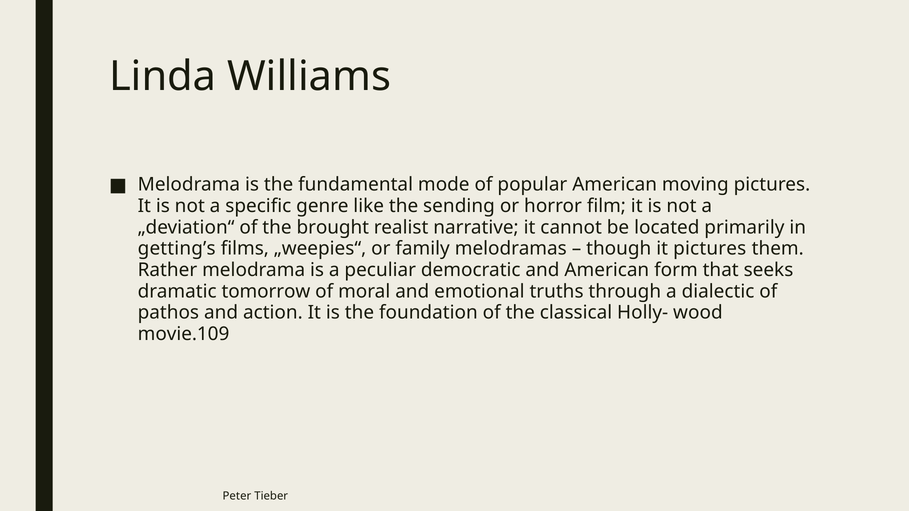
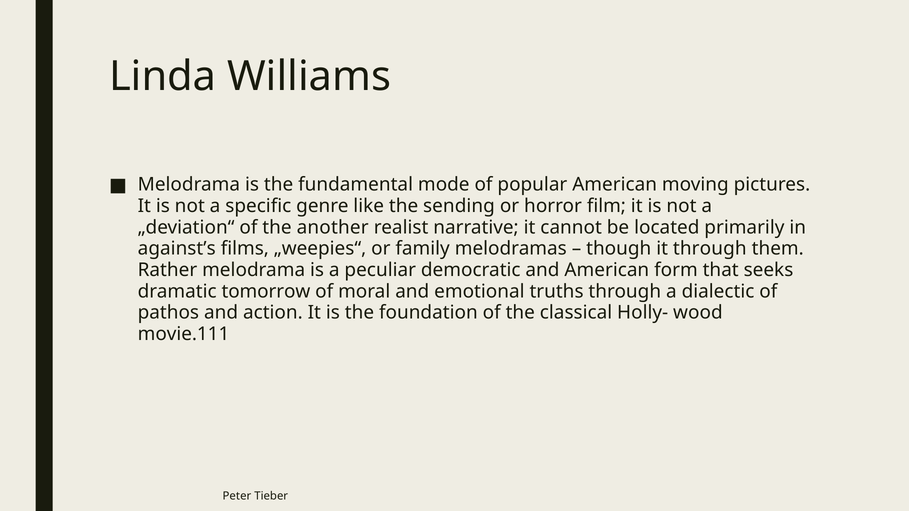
brought: brought -> another
getting’s: getting’s -> against’s
it pictures: pictures -> through
movie.109: movie.109 -> movie.111
